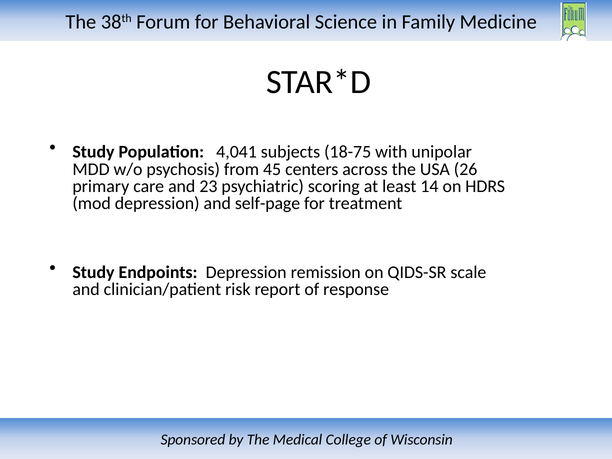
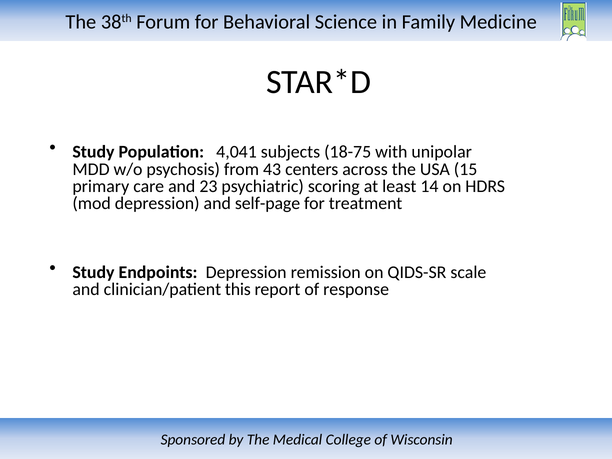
45: 45 -> 43
26: 26 -> 15
risk: risk -> this
